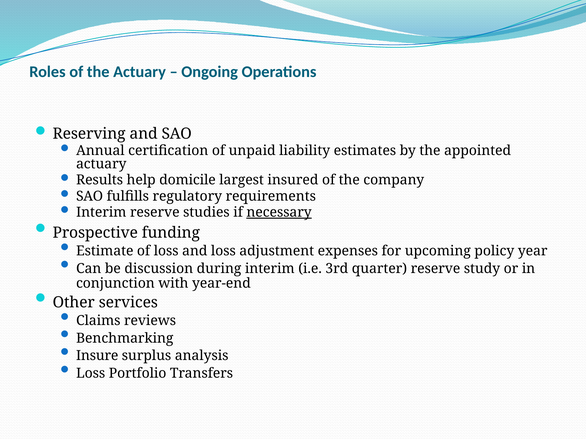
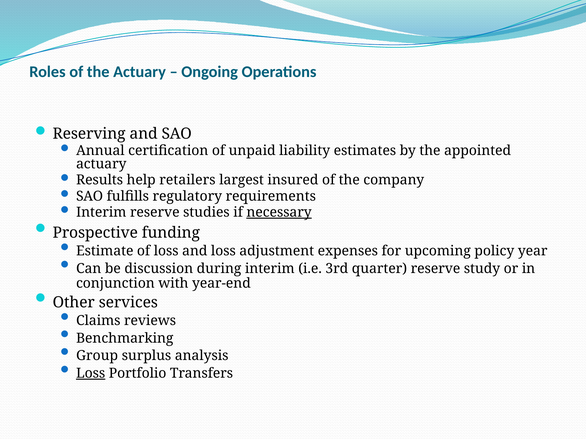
domicile: domicile -> retailers
Insure: Insure -> Group
Loss at (91, 374) underline: none -> present
